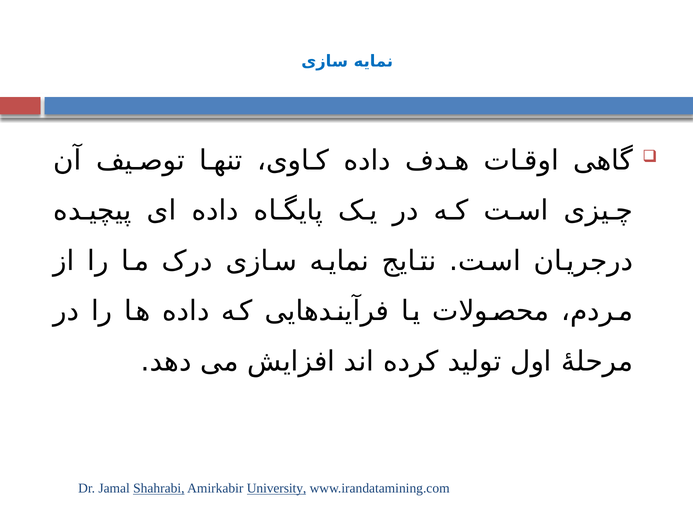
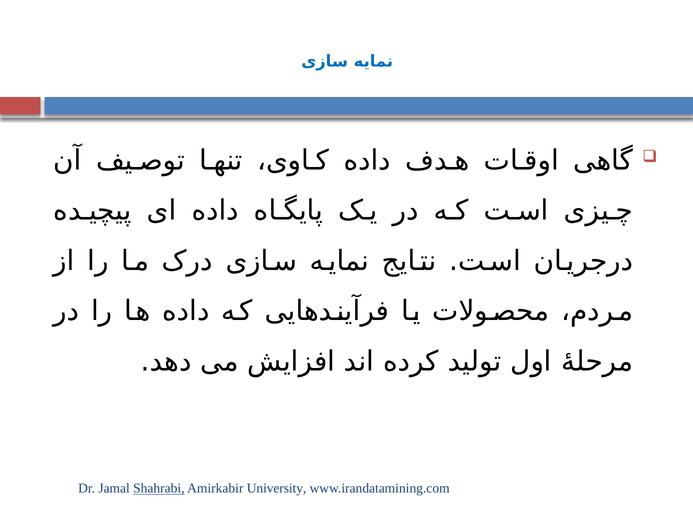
University underline: present -> none
